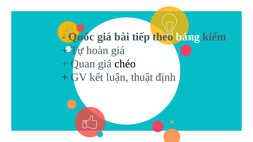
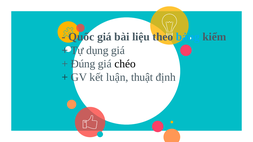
tiếp: tiếp -> liệu
bảng colour: white -> light blue
hoàn: hoàn -> dụng
Quan: Quan -> Đúng
